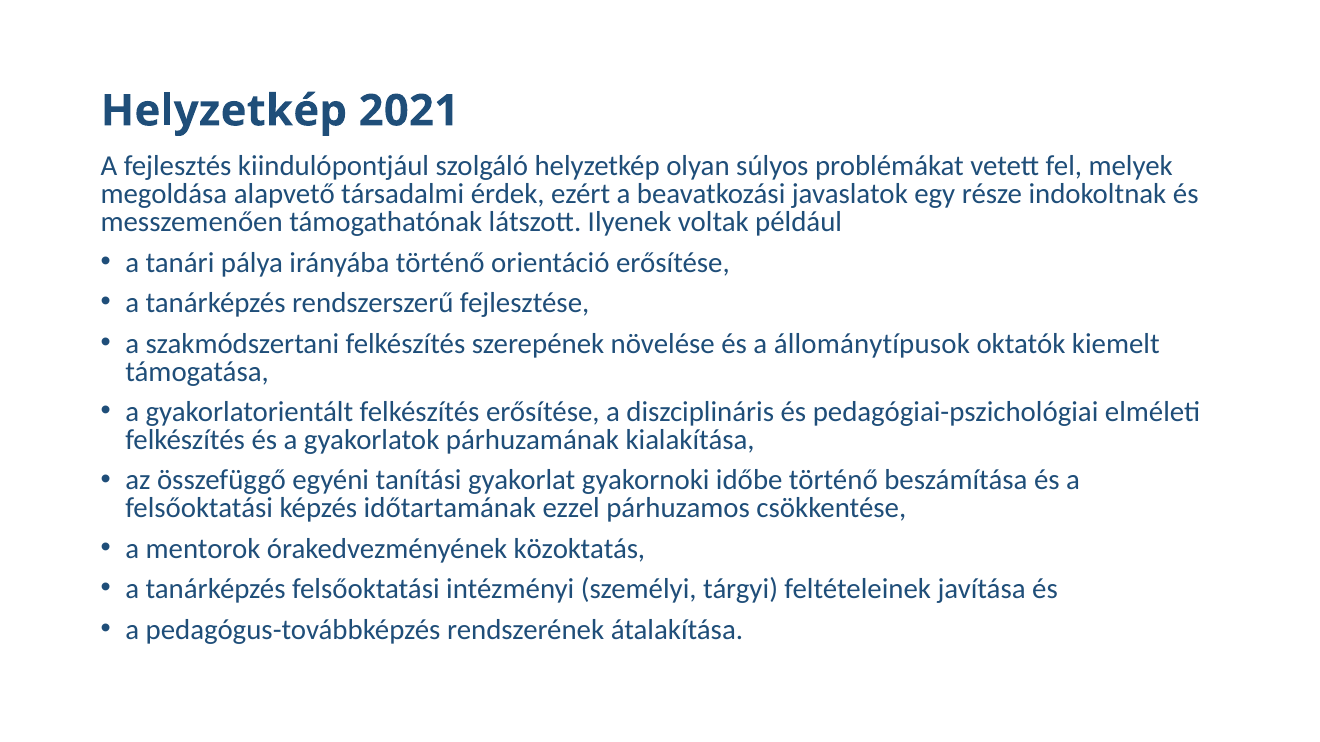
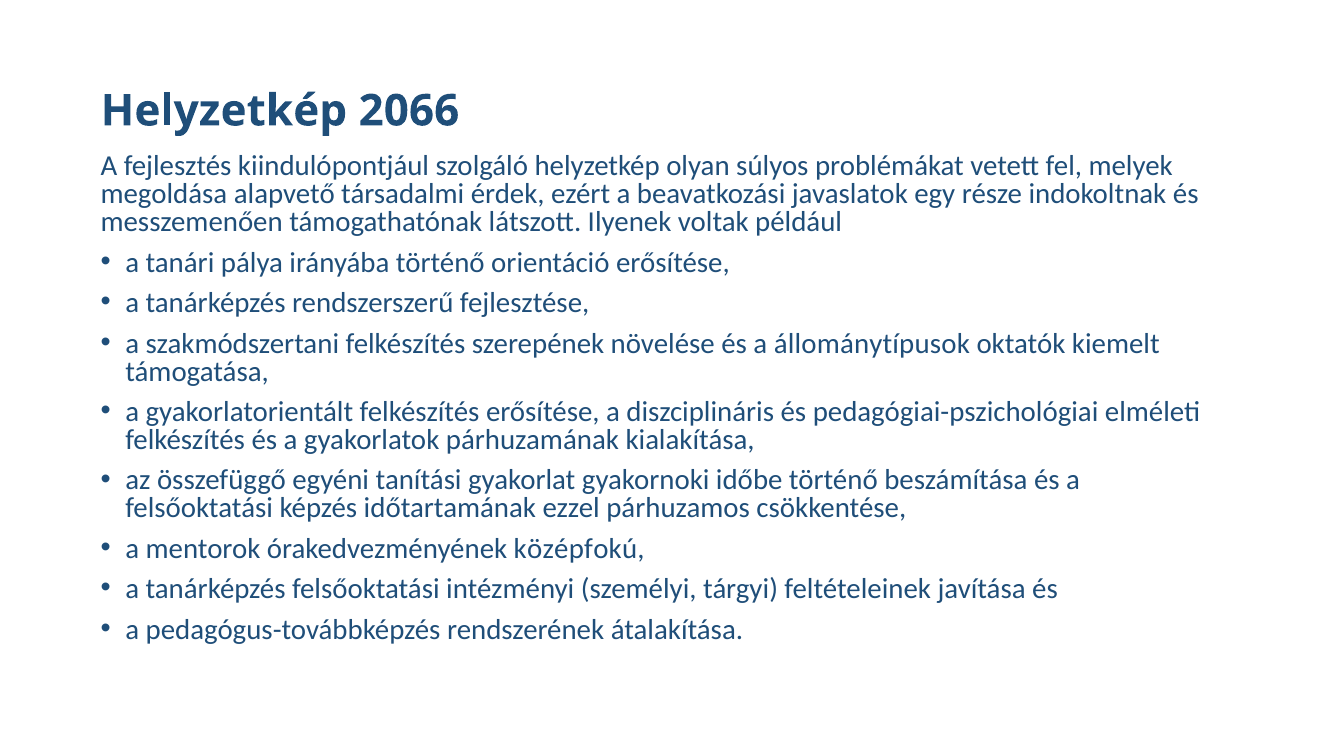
2021: 2021 -> 2066
közoktatás: közoktatás -> középfokú
